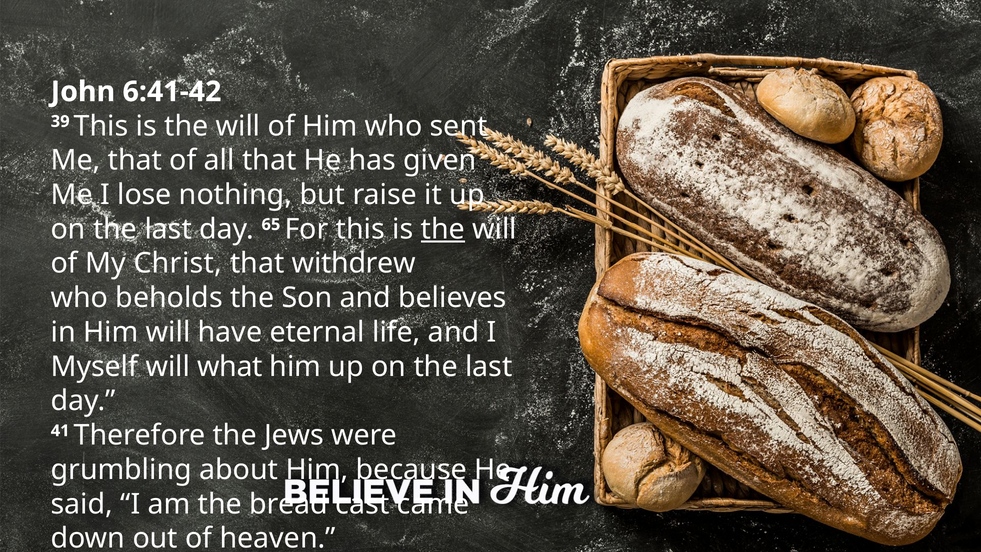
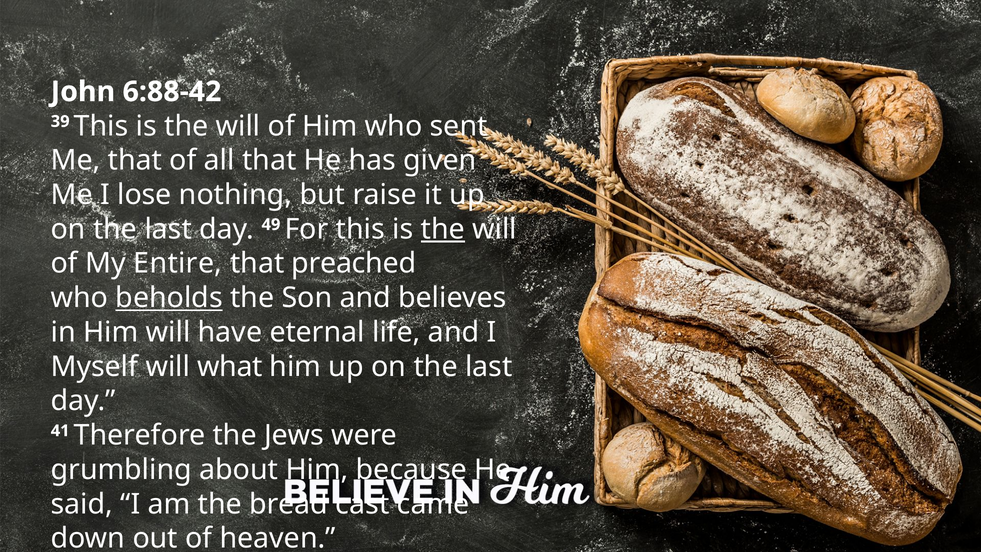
6:41-42: 6:41-42 -> 6:88-42
65: 65 -> 49
Christ: Christ -> Entire
withdrew: withdrew -> preached
beholds underline: none -> present
